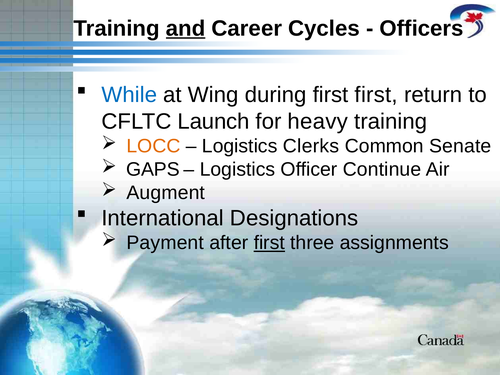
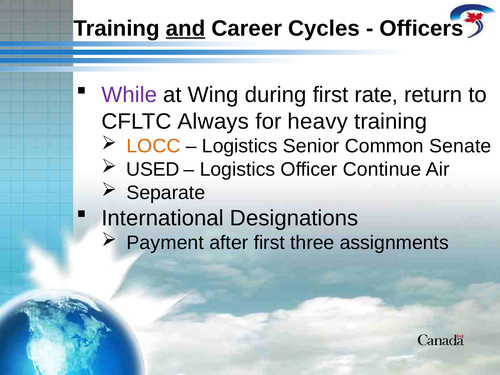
While colour: blue -> purple
first first: first -> rate
Launch: Launch -> Always
Clerks: Clerks -> Senior
GAPS: GAPS -> USED
Augment: Augment -> Separate
first at (269, 243) underline: present -> none
